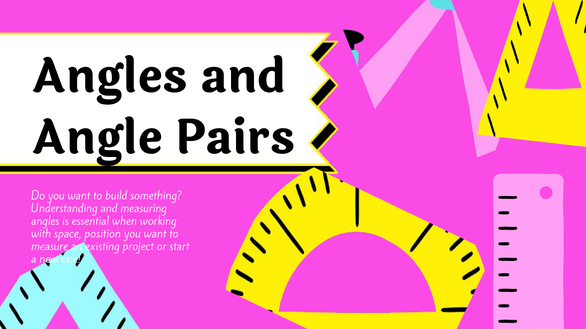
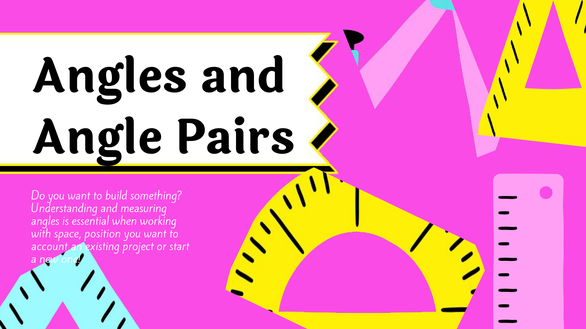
measure: measure -> account
